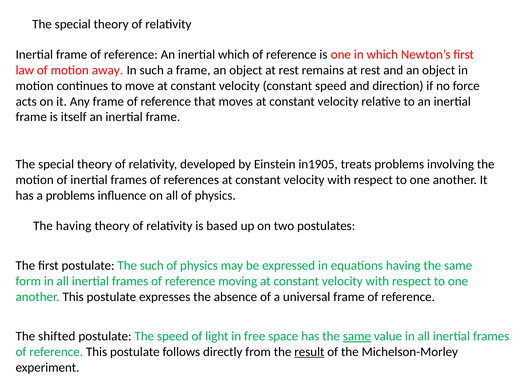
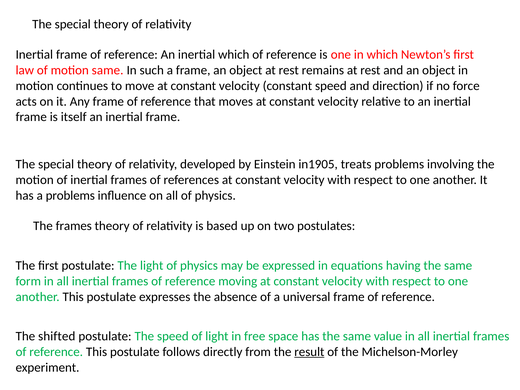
motion away: away -> same
The having: having -> frames
The such: such -> light
same at (357, 336) underline: present -> none
